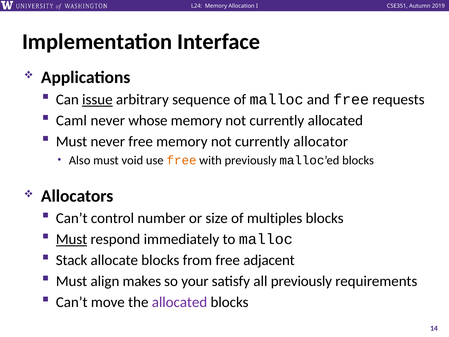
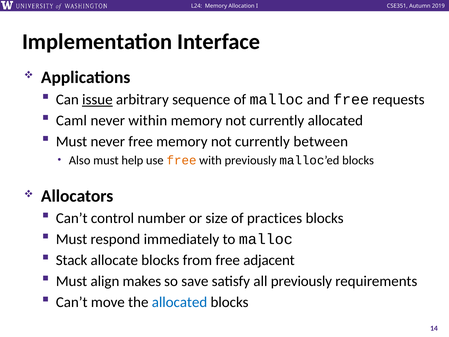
whose: whose -> within
allocator: allocator -> between
void: void -> help
multiples: multiples -> practices
Must at (72, 239) underline: present -> none
your: your -> save
allocated at (179, 302) colour: purple -> blue
